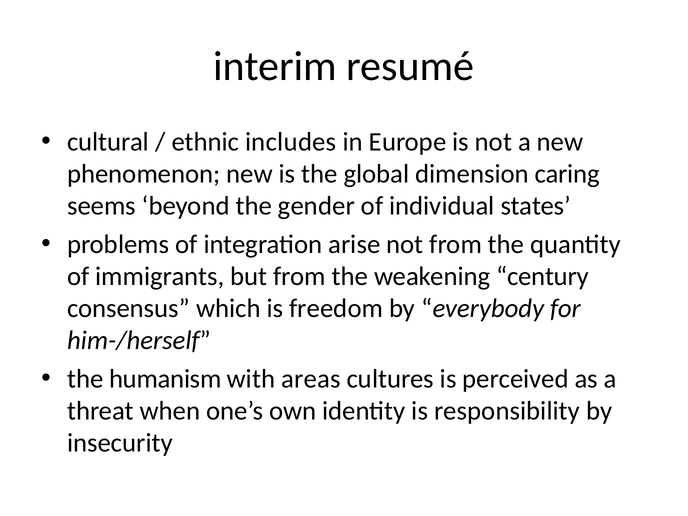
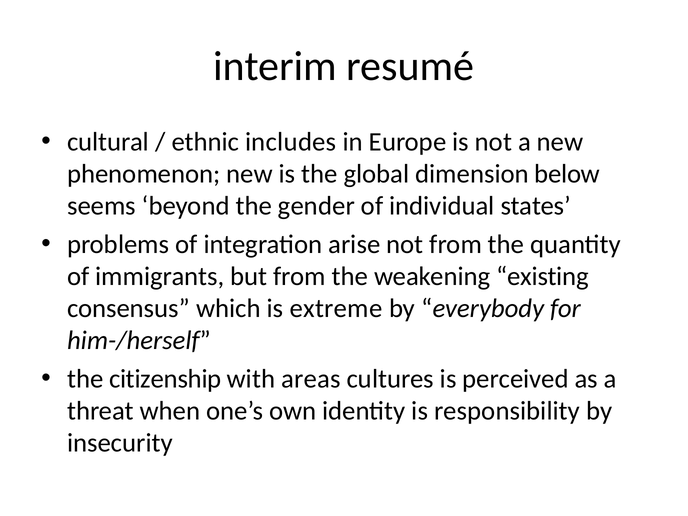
caring: caring -> below
century: century -> existing
freedom: freedom -> extreme
humanism: humanism -> citizenship
